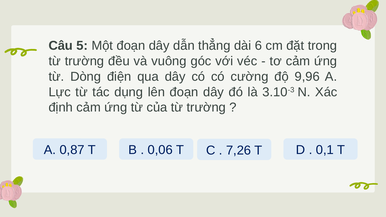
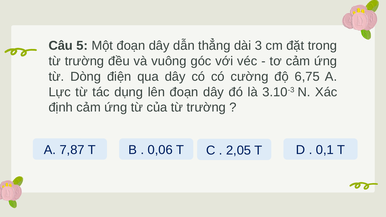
6: 6 -> 3
9,96: 9,96 -> 6,75
0,87: 0,87 -> 7,87
7,26: 7,26 -> 2,05
